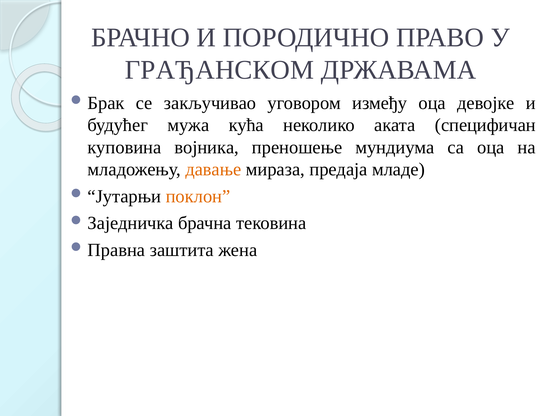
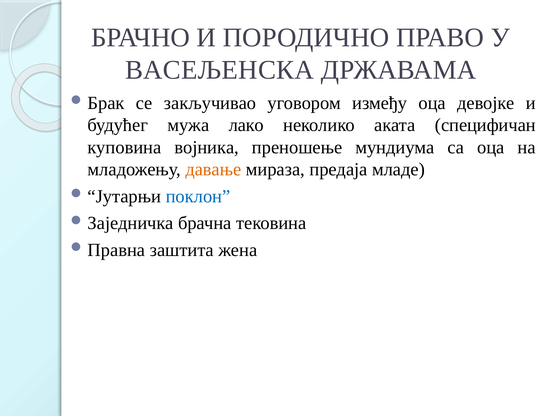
ГРАЂАНСКОМ: ГРАЂАНСКОМ -> ВАСЕЉЕНСКА
кућа: кућа -> лако
поклон colour: orange -> blue
